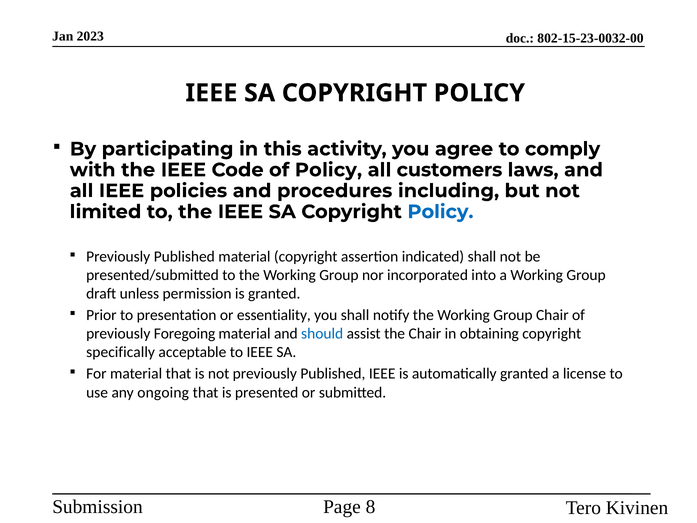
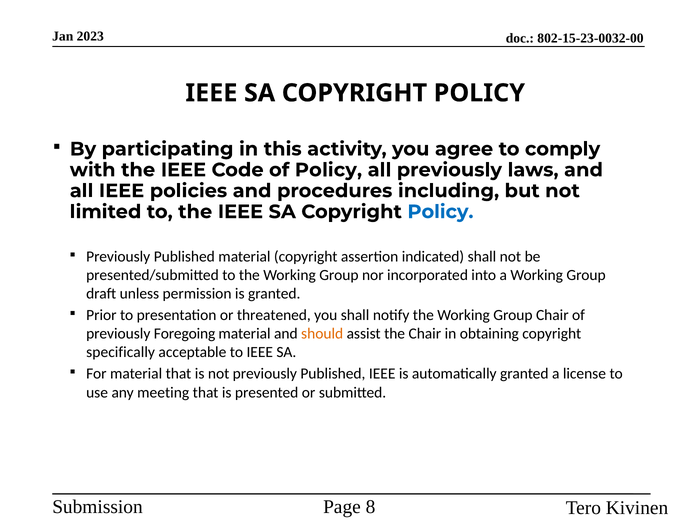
all customers: customers -> previously
essentiality: essentiality -> threatened
should colour: blue -> orange
ongoing: ongoing -> meeting
